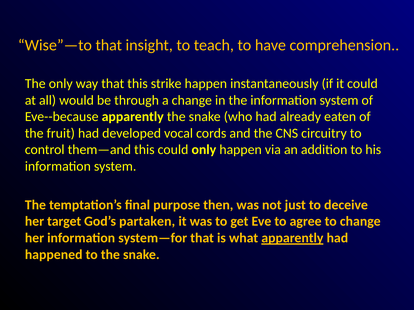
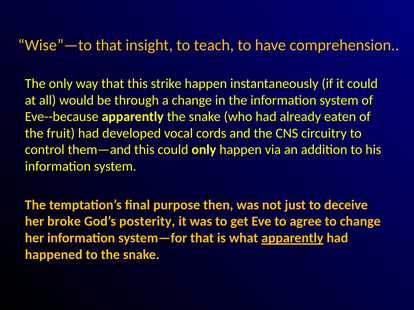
target: target -> broke
partaken: partaken -> posterity
